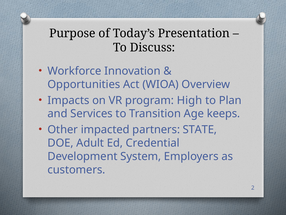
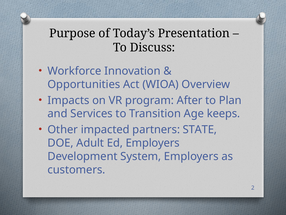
High: High -> After
Ed Credential: Credential -> Employers
